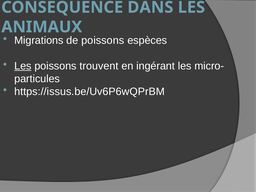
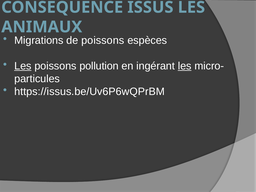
DANS: DANS -> ISSUS
trouvent: trouvent -> pollution
les at (185, 66) underline: none -> present
